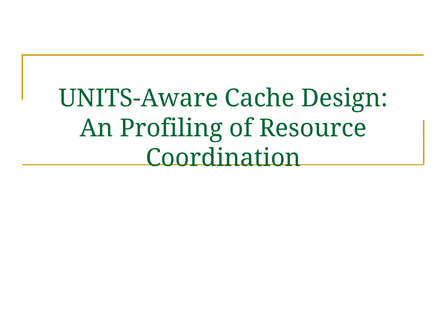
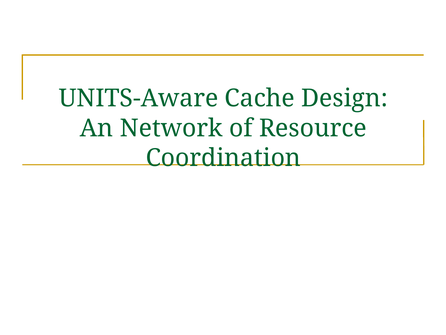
Profiling: Profiling -> Network
